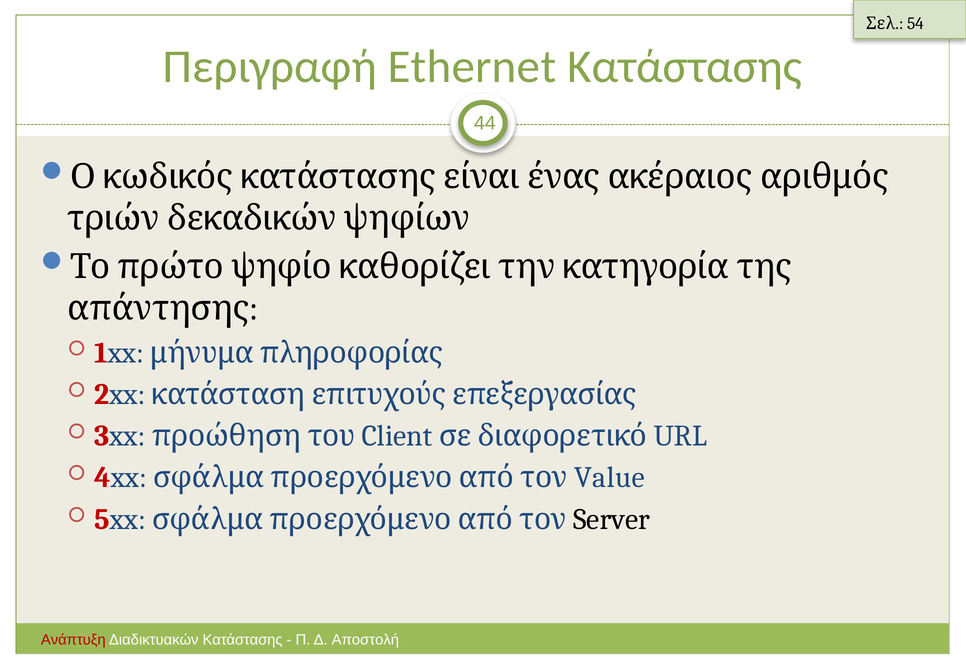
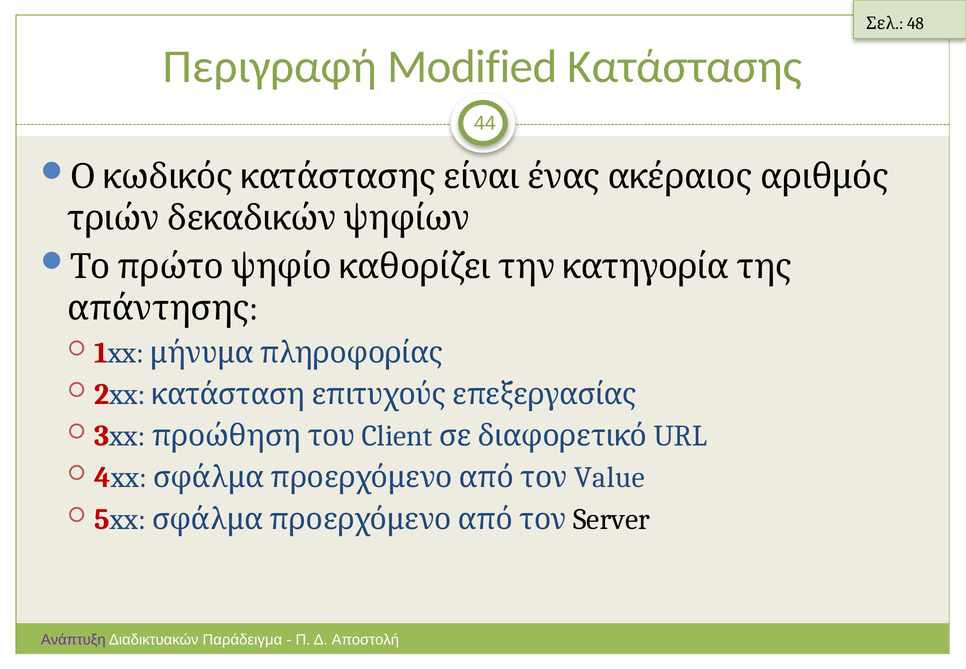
54: 54 -> 48
Ethernet: Ethernet -> Modified
Ανάπτυξη colour: red -> purple
Διαδικτυακών Κατάστασης: Κατάστασης -> Παράδειγμα
